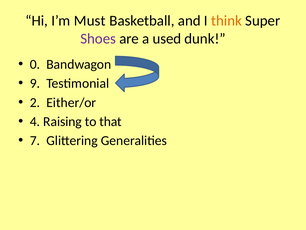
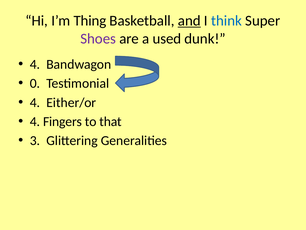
Must: Must -> Thing
and underline: none -> present
think colour: orange -> blue
0 at (35, 64): 0 -> 4
9: 9 -> 0
2 at (35, 102): 2 -> 4
Raising: Raising -> Fingers
7: 7 -> 3
